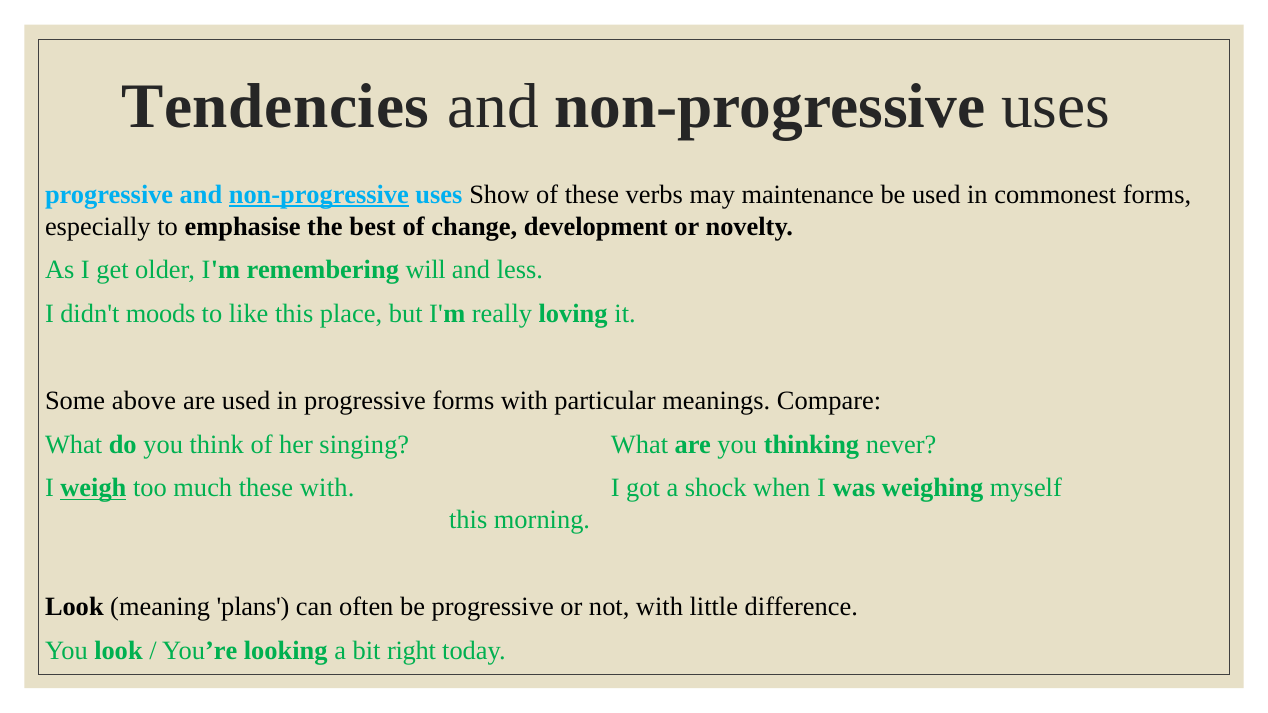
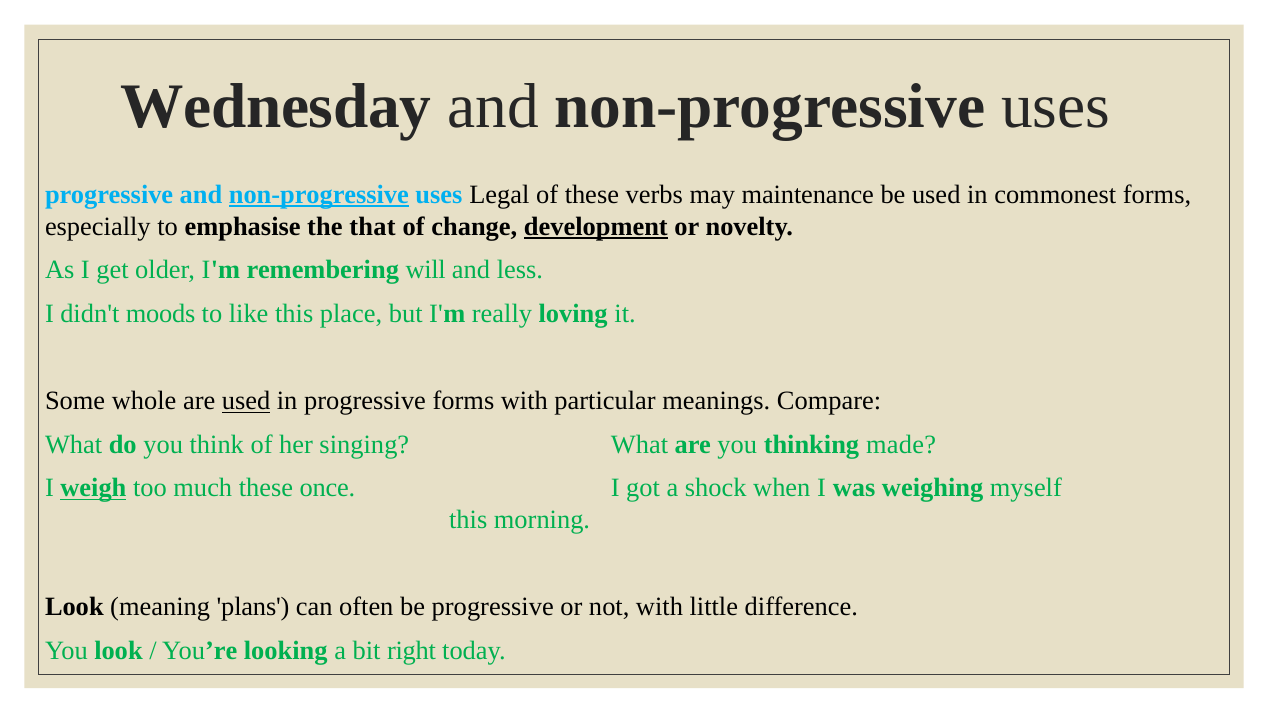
Tendencies: Tendencies -> Wednesday
Show: Show -> Legal
best: best -> that
development underline: none -> present
above: above -> whole
used at (246, 401) underline: none -> present
never: never -> made
these with: with -> once
